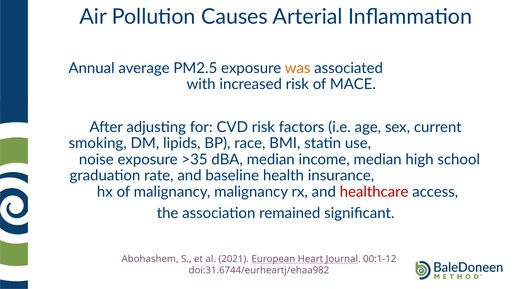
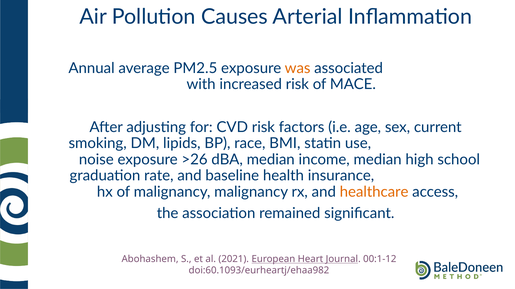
>35: >35 -> >26
healthcare colour: red -> orange
doi:31.6744/eurheartj/ehaa982: doi:31.6744/eurheartj/ehaa982 -> doi:60.1093/eurheartj/ehaa982
